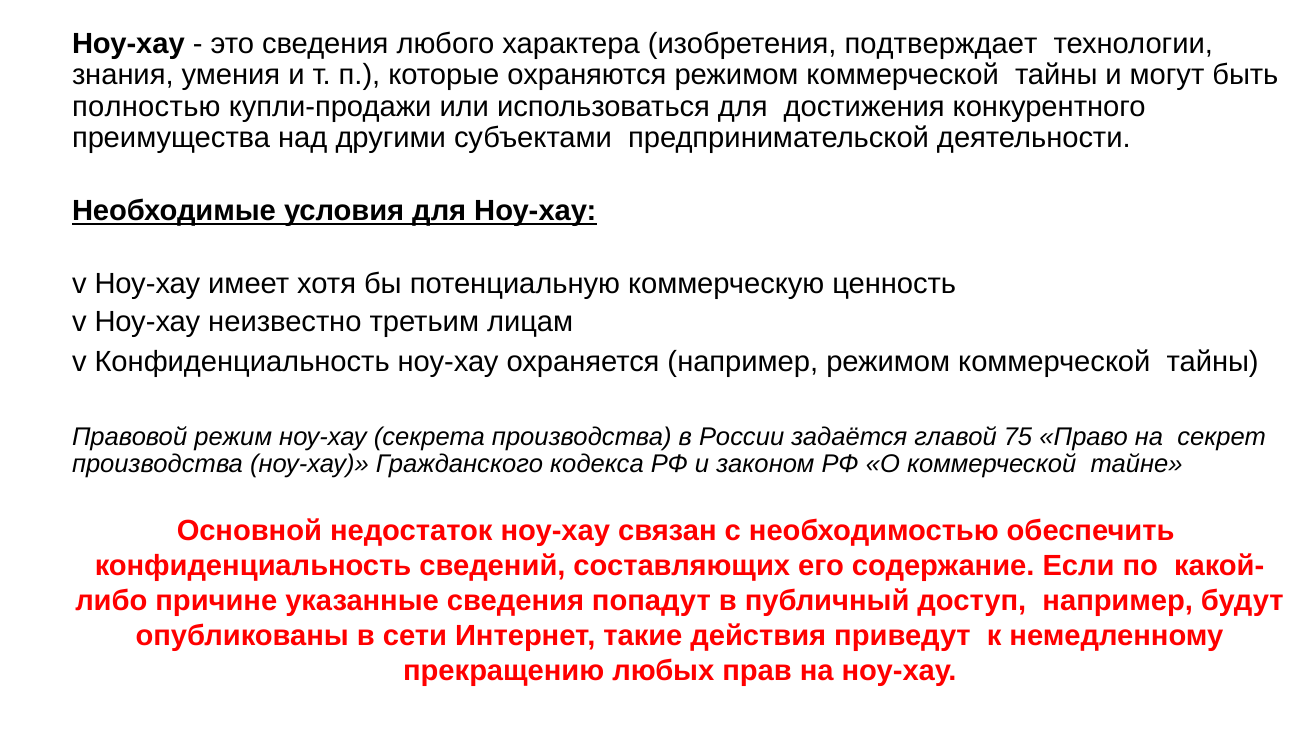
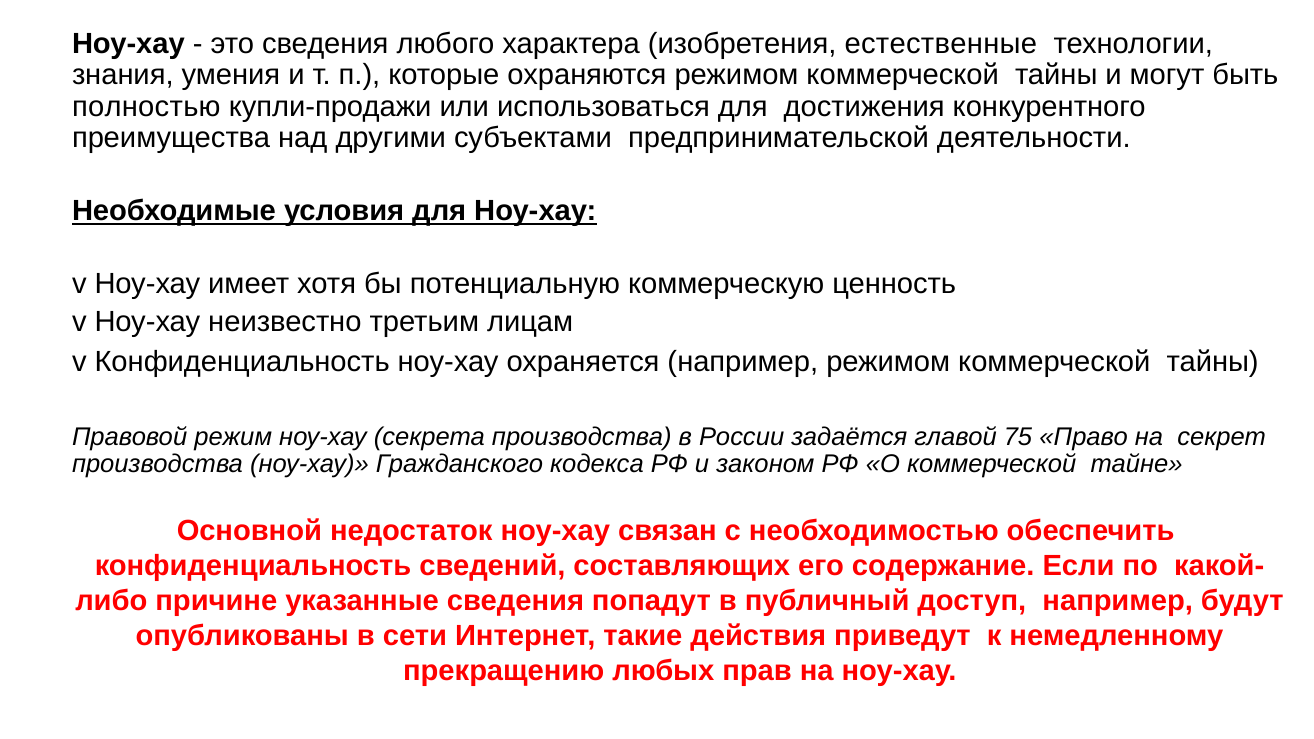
подтверждает: подтверждает -> естественные
